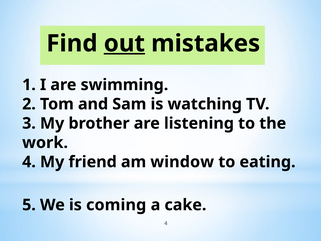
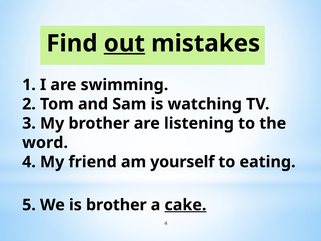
work: work -> word
window: window -> yourself
is coming: coming -> brother
cake underline: none -> present
